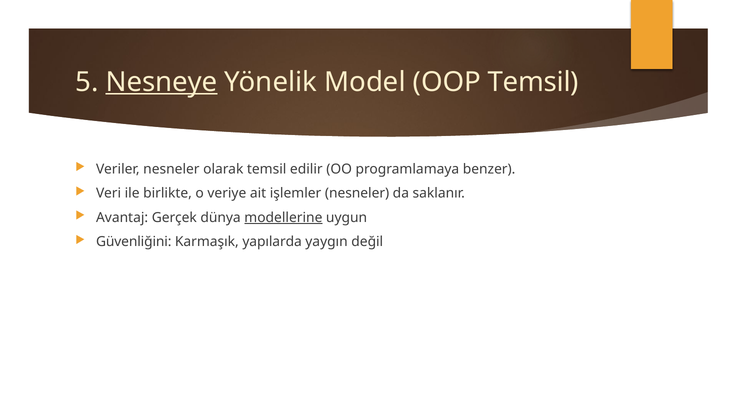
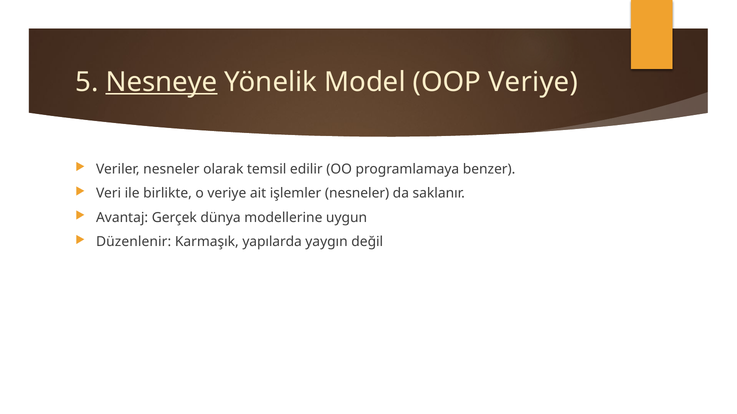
OOP Temsil: Temsil -> Veriye
modellerine underline: present -> none
Güvenliğini: Güvenliğini -> Düzenlenir
